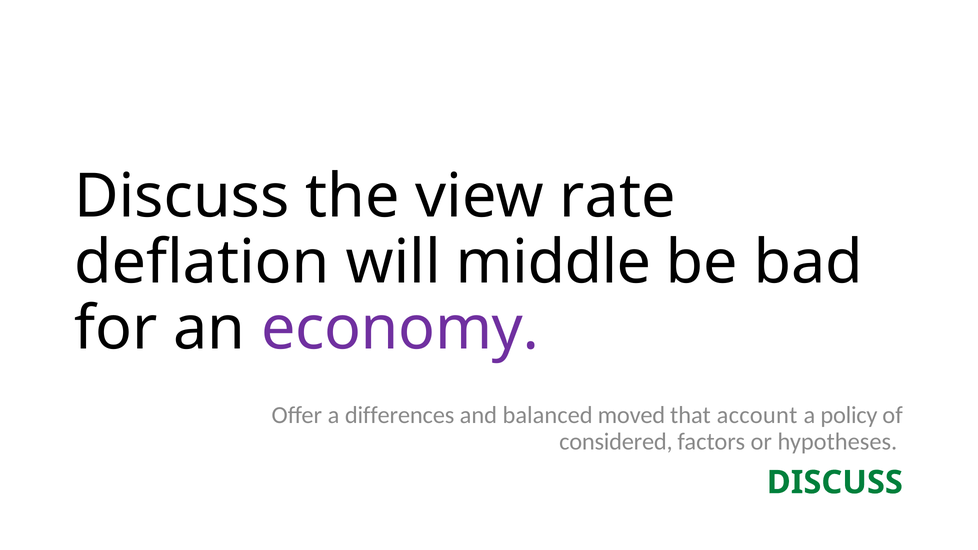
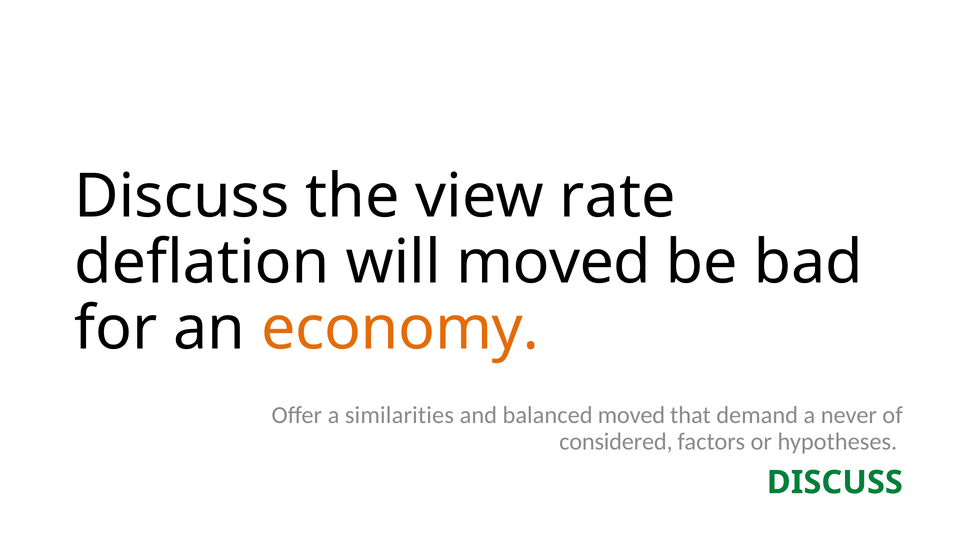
will middle: middle -> moved
economy colour: purple -> orange
differences: differences -> similarities
account: account -> demand
policy: policy -> never
